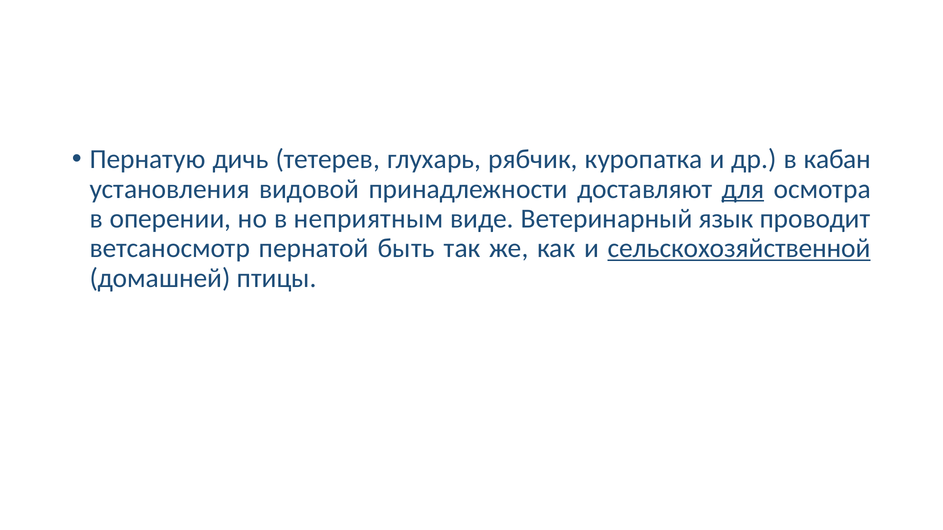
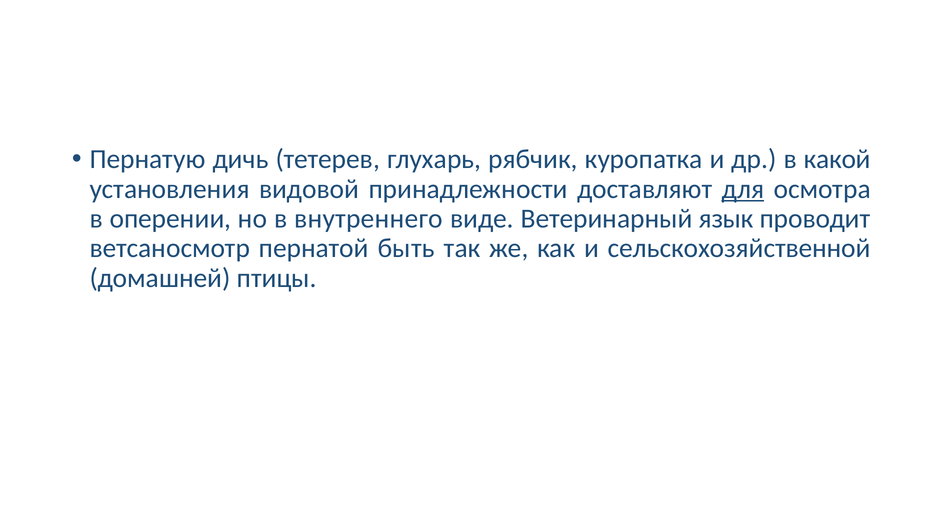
кабан: кабан -> какой
неприятным: неприятным -> внутреннего
сельскохозяйственной underline: present -> none
